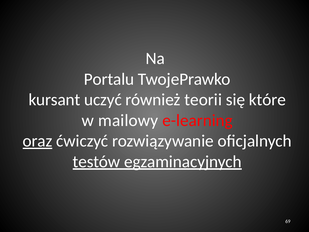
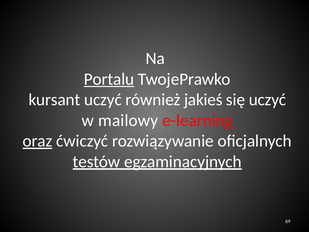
Portalu underline: none -> present
teorii: teorii -> jakieś
się które: które -> uczyć
